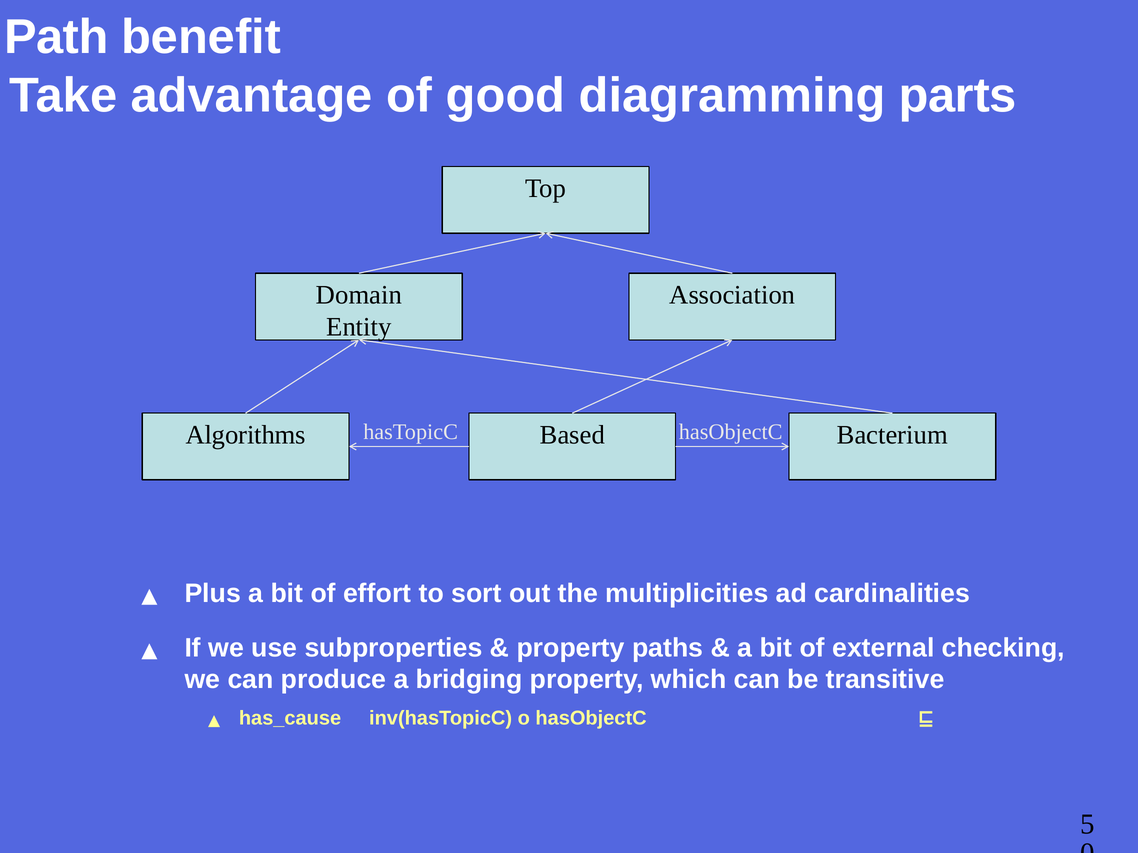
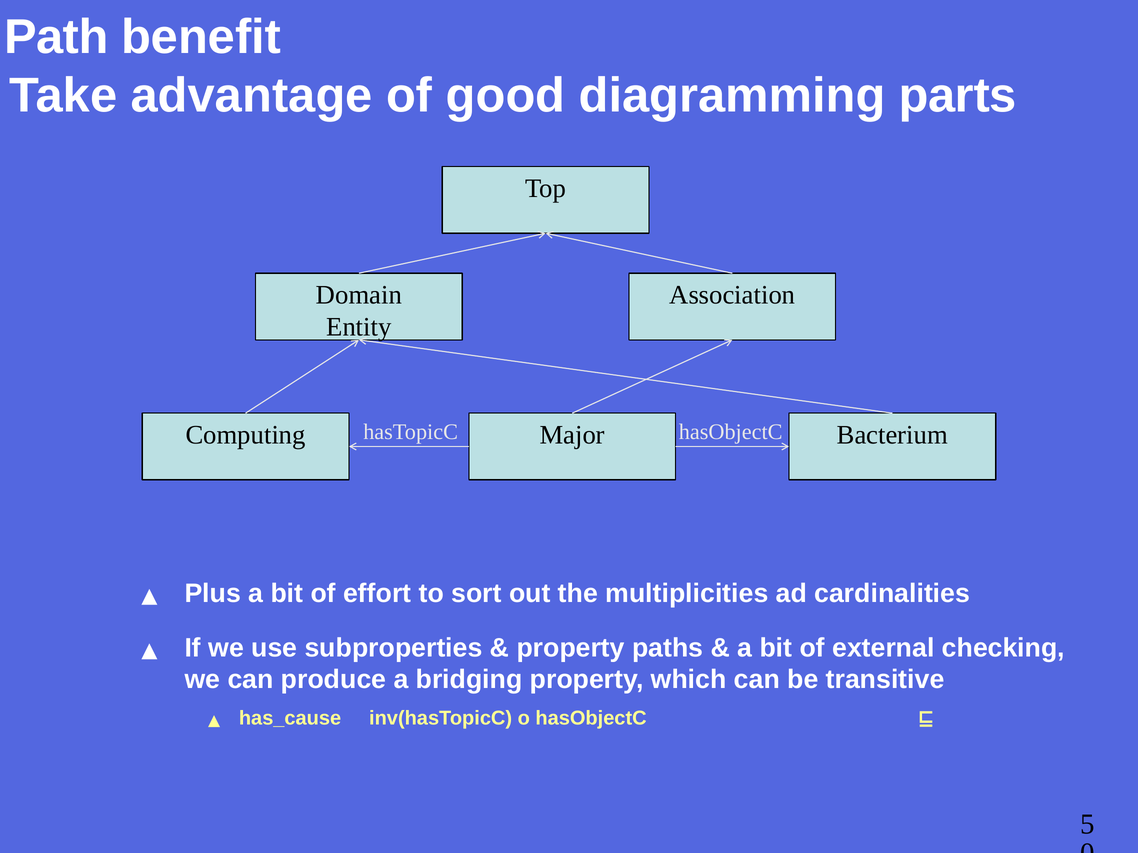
Algorithms: Algorithms -> Computing
Based: Based -> Major
